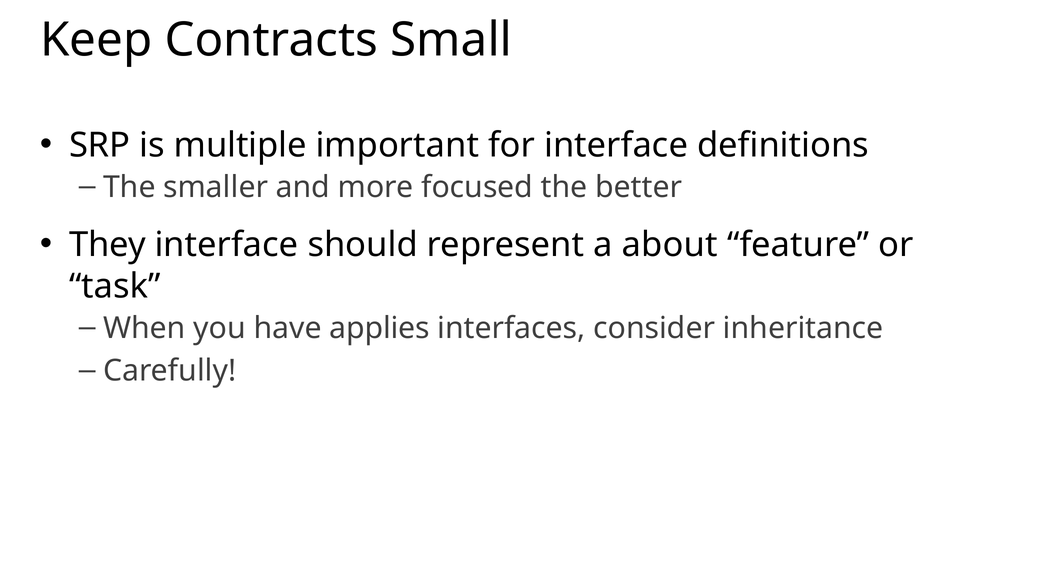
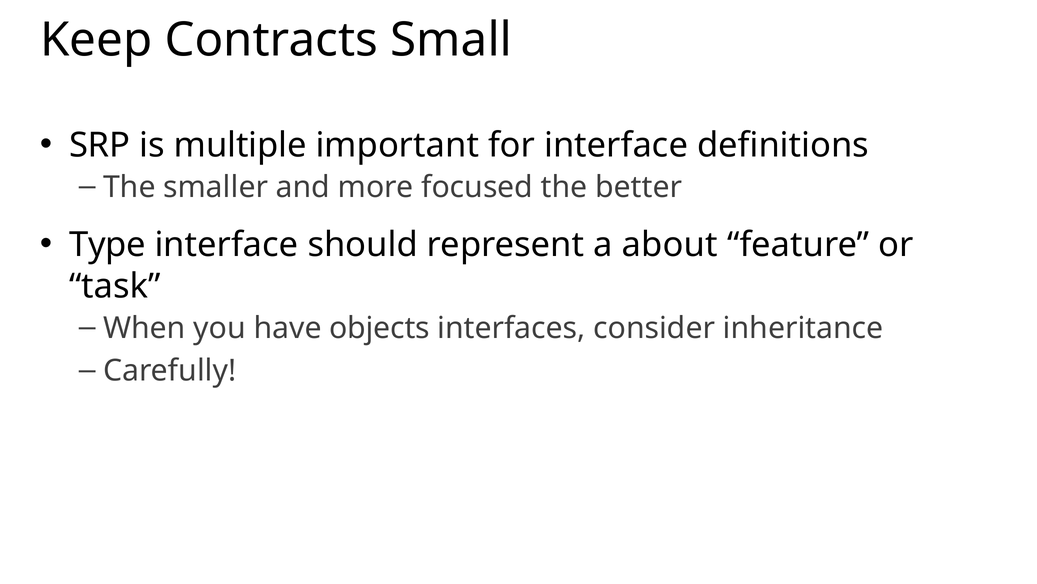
They: They -> Type
applies: applies -> objects
